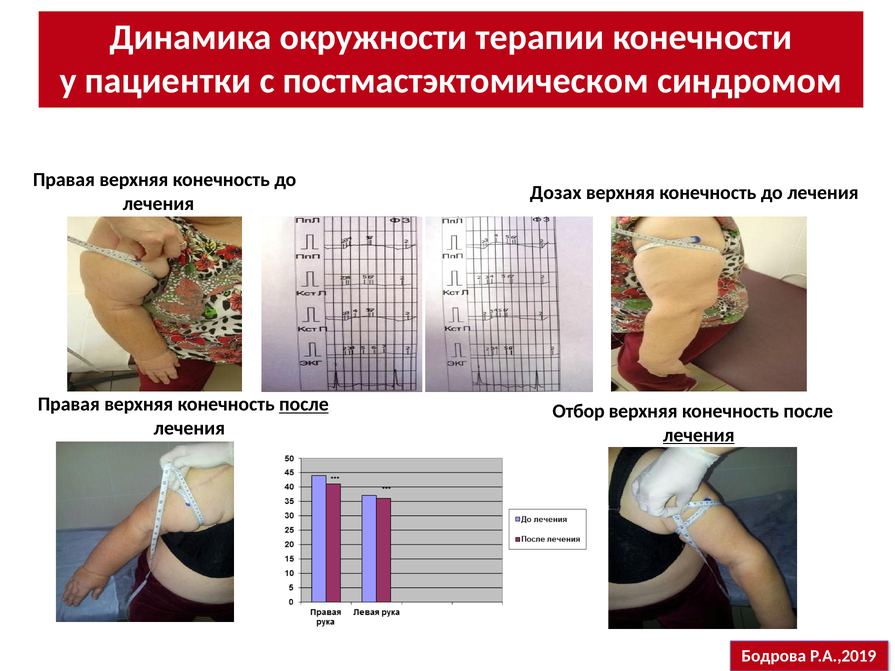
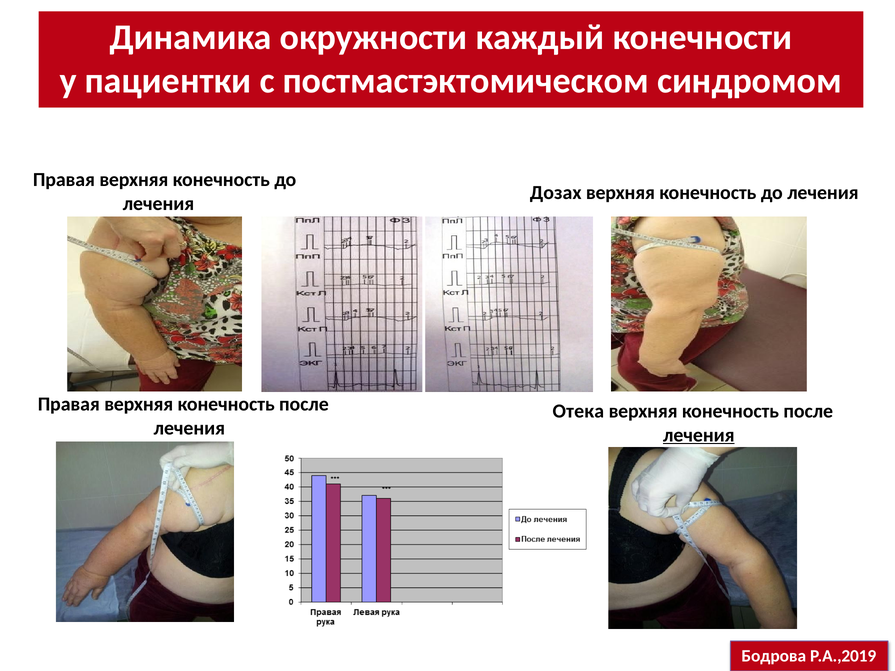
терапии: терапии -> каждый
после at (304, 404) underline: present -> none
Отбор: Отбор -> Отека
